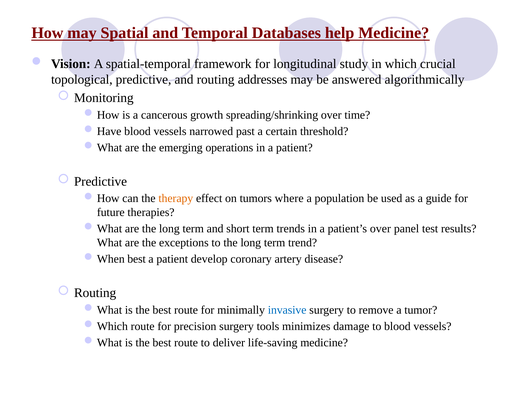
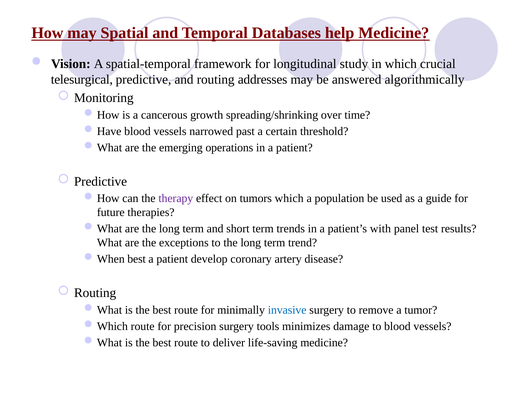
topological: topological -> telesurgical
therapy colour: orange -> purple
tumors where: where -> which
patient’s over: over -> with
